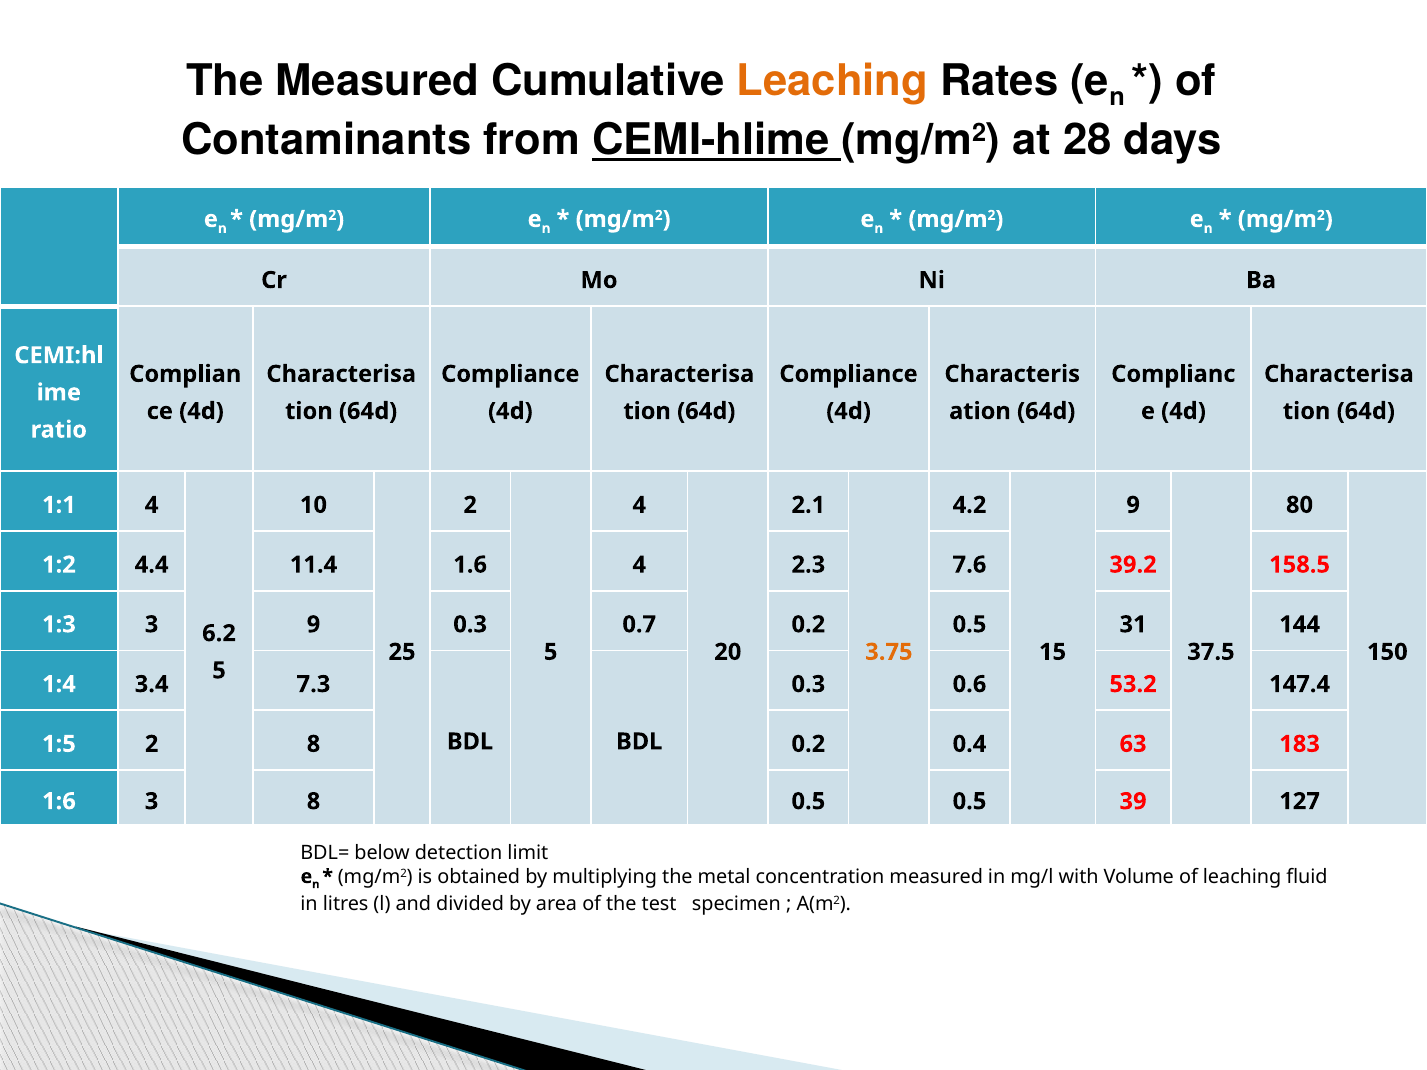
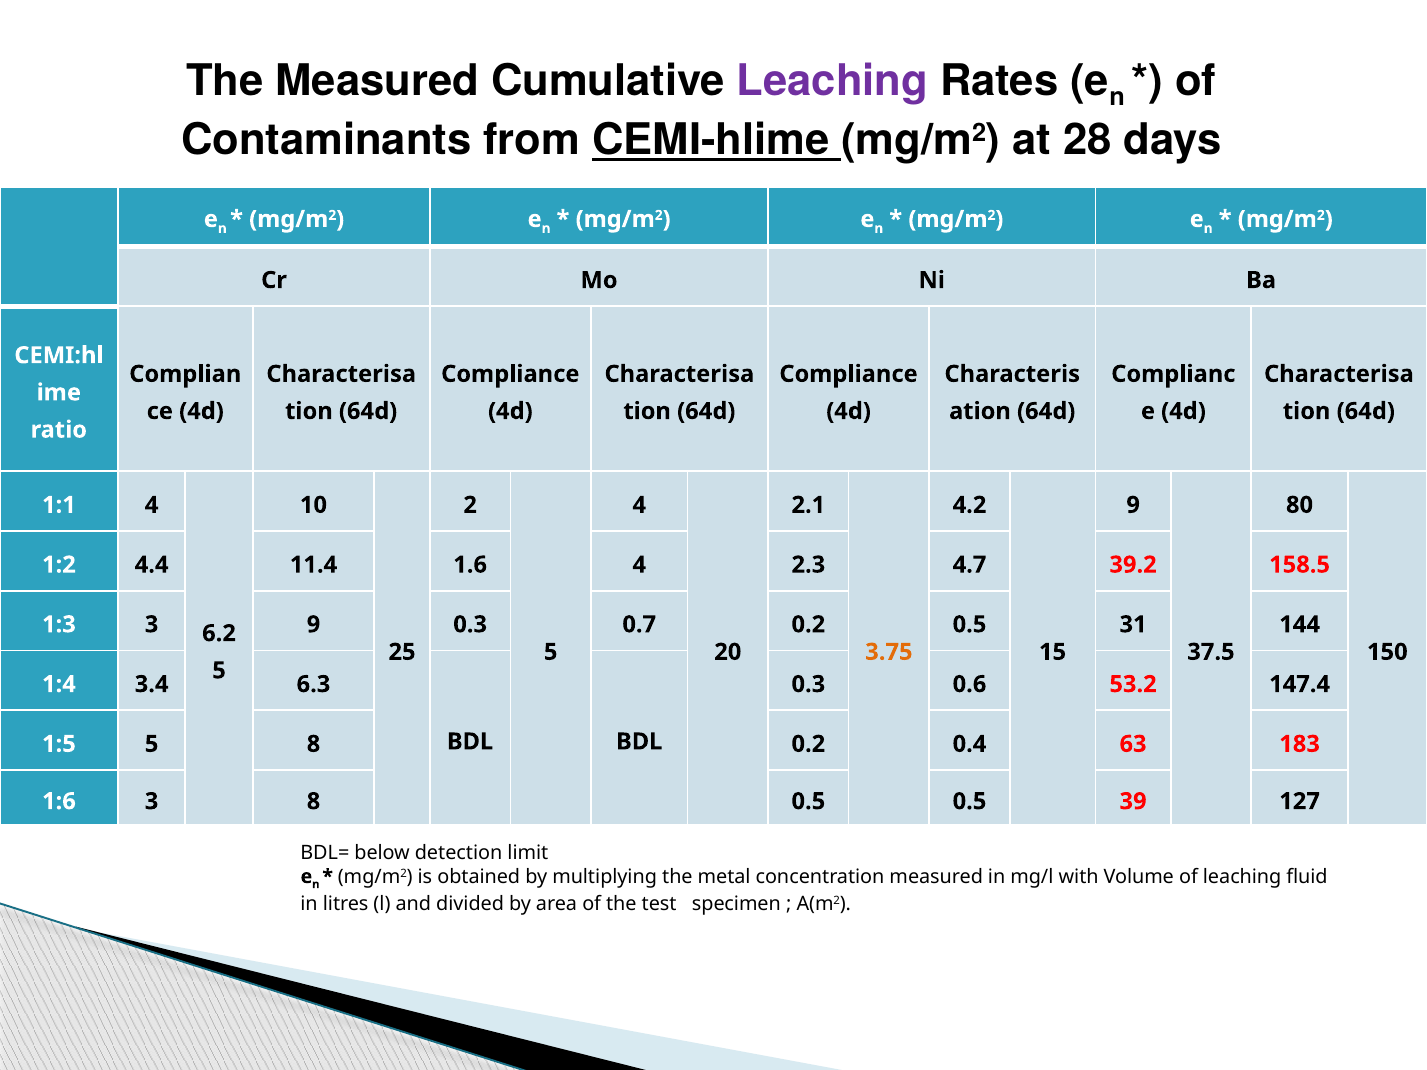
Leaching at (832, 81) colour: orange -> purple
7.6: 7.6 -> 4.7
7.3: 7.3 -> 6.3
1:5 2: 2 -> 5
